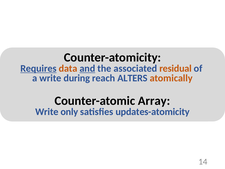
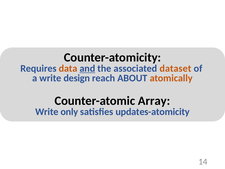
Requires underline: present -> none
residual: residual -> dataset
during: during -> design
ALTERS: ALTERS -> ABOUT
